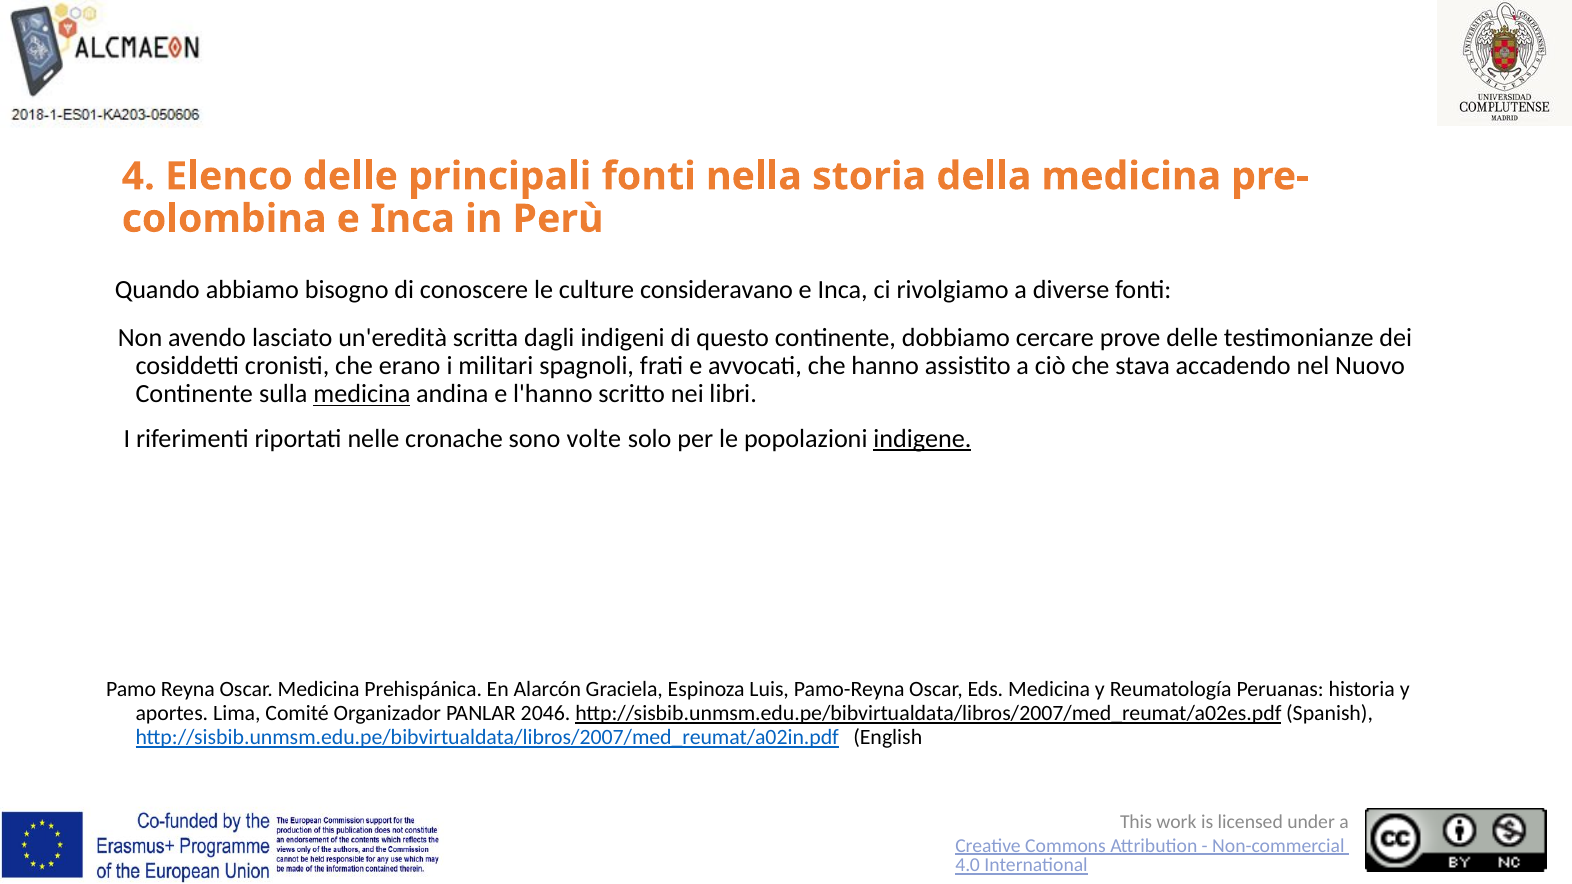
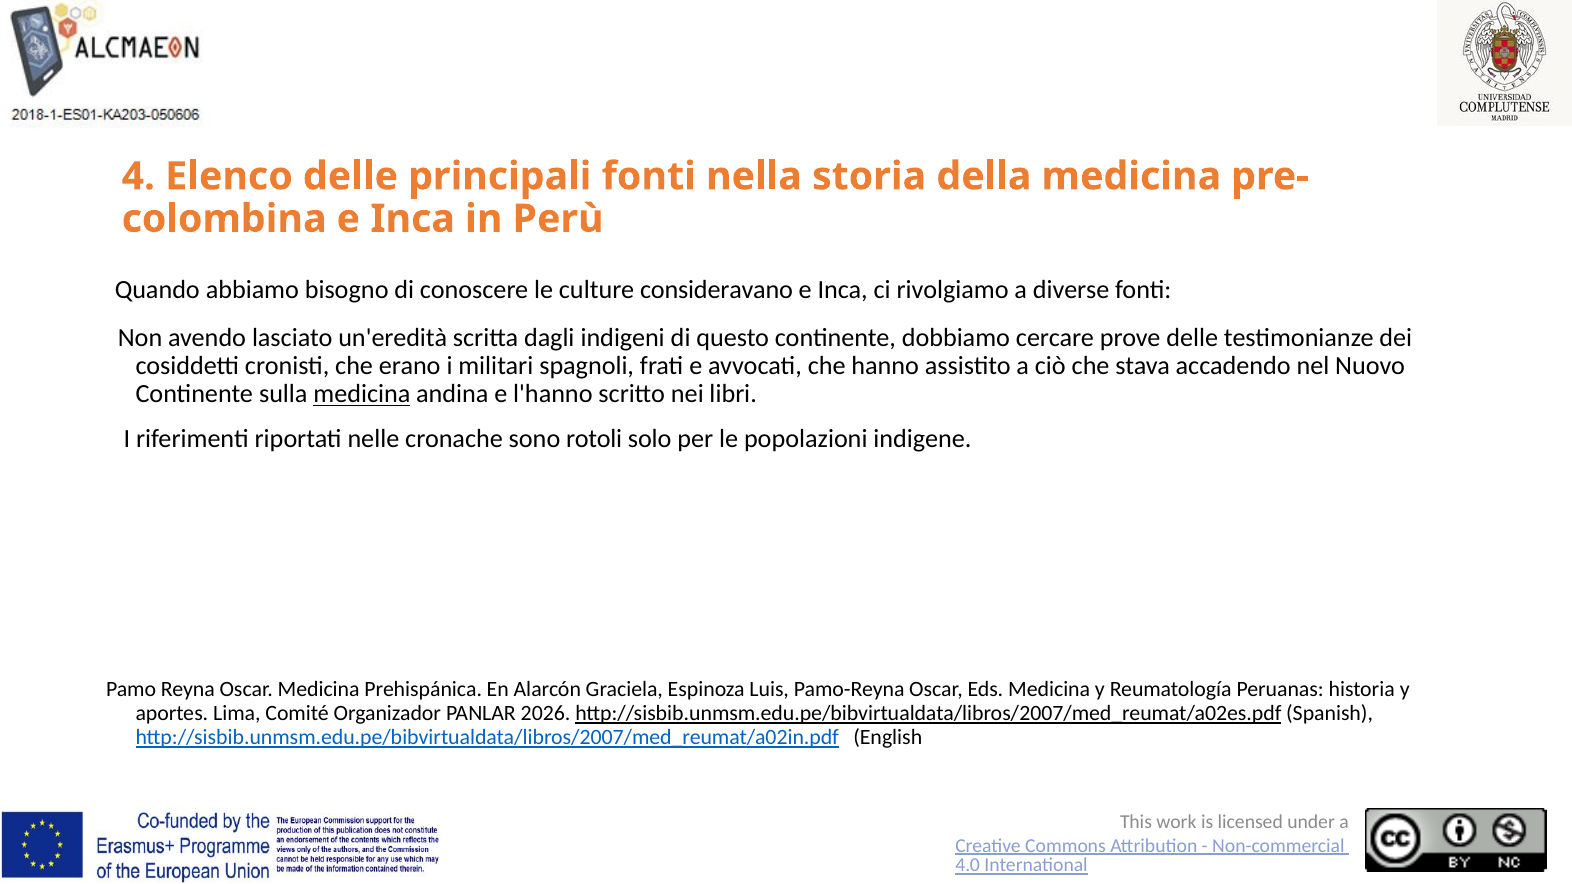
volte: volte -> rotoli
indigene underline: present -> none
2046: 2046 -> 2026
